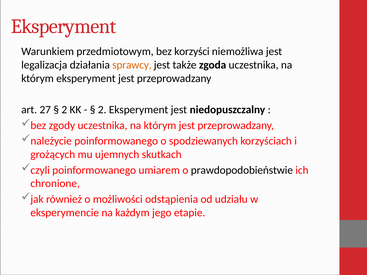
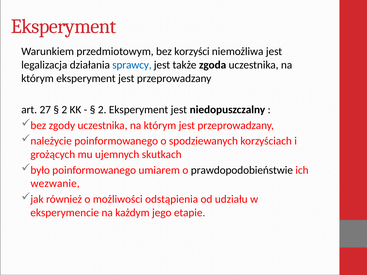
sprawcy colour: orange -> blue
czyli: czyli -> było
chronione: chronione -> wezwanie
